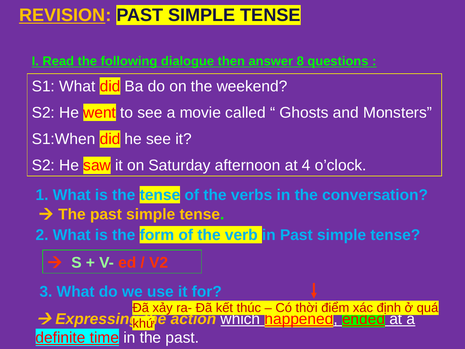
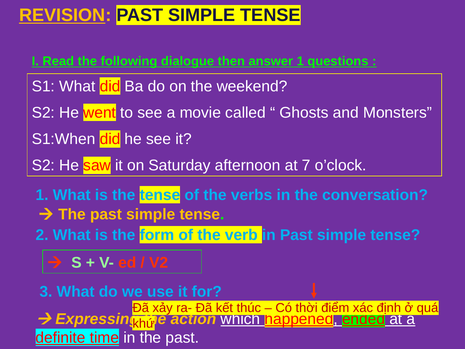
answer 8: 8 -> 1
4: 4 -> 7
